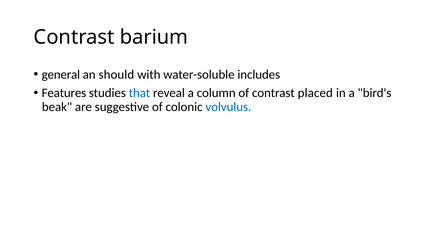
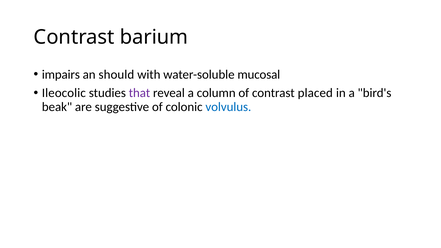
general: general -> impairs
includes: includes -> mucosal
Features: Features -> Ileocolic
that colour: blue -> purple
